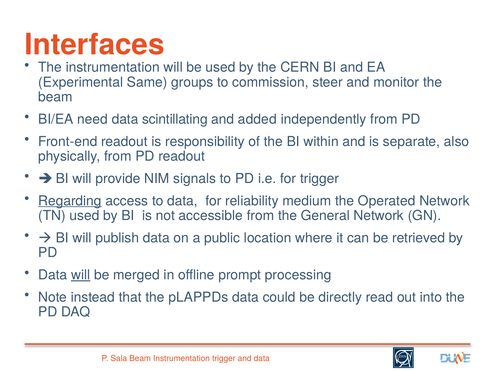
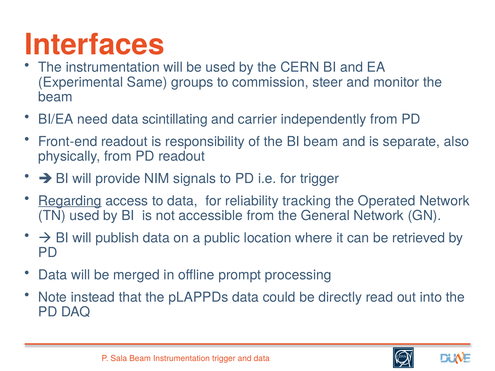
added: added -> carrier
BI within: within -> beam
medium: medium -> tracking
will at (81, 275) underline: present -> none
